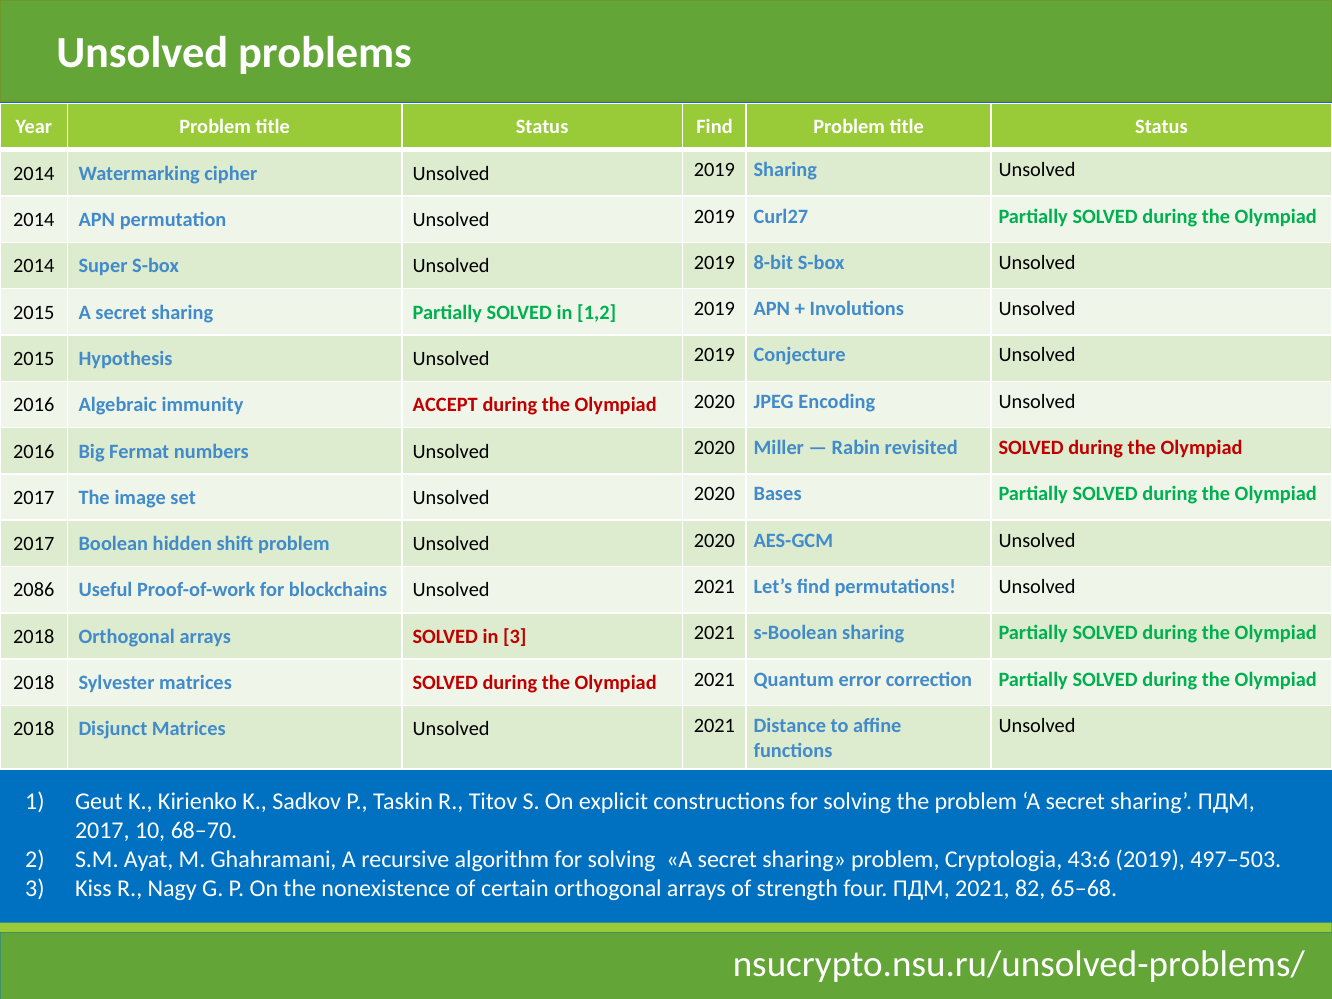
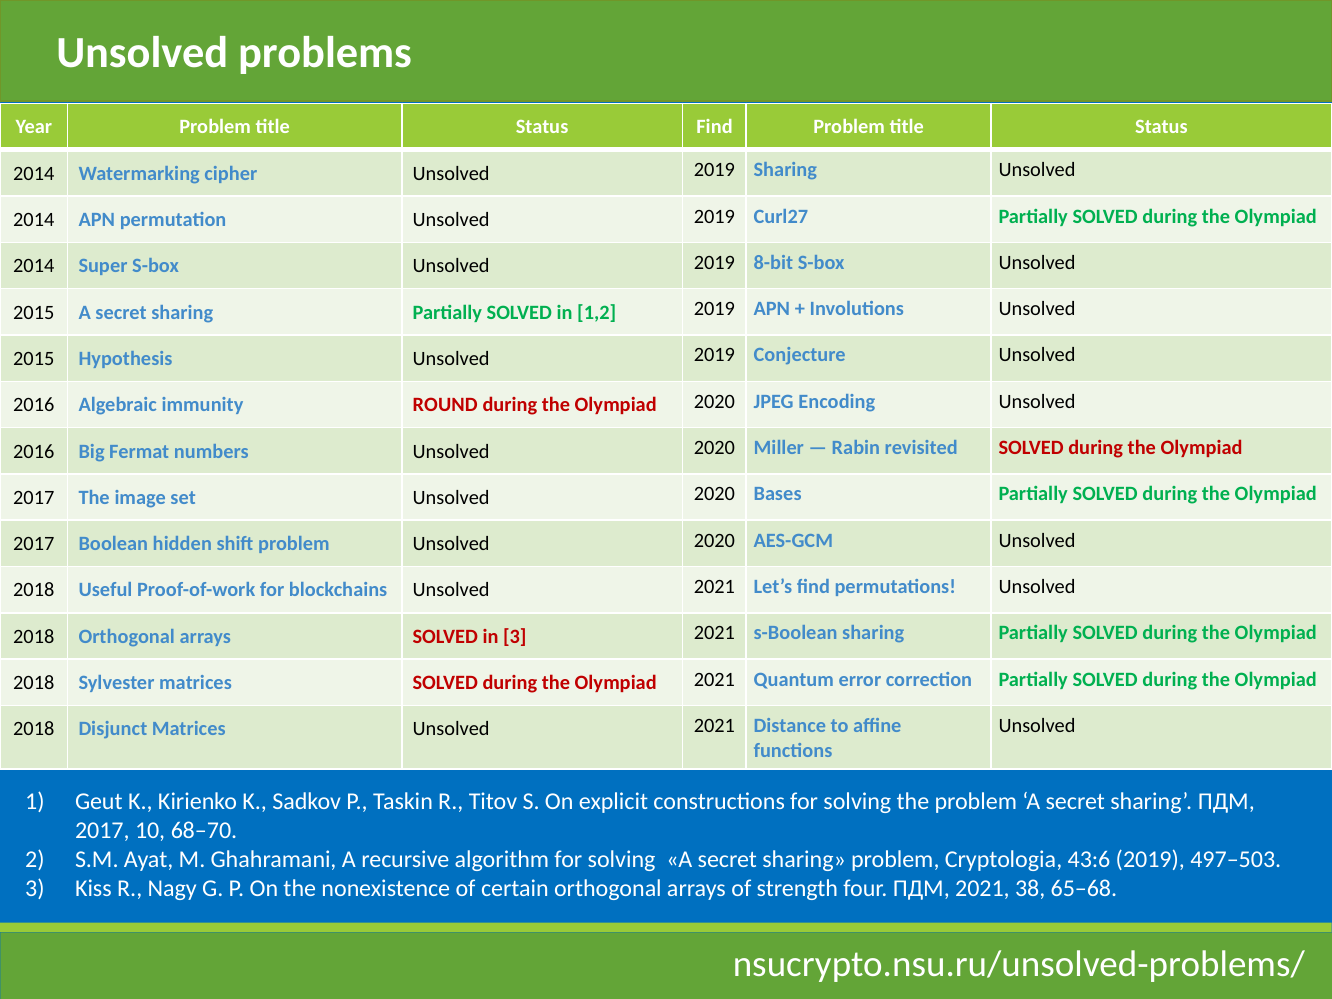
ACCEPT: ACCEPT -> ROUND
2086 at (34, 590): 2086 -> 2018
82: 82 -> 38
